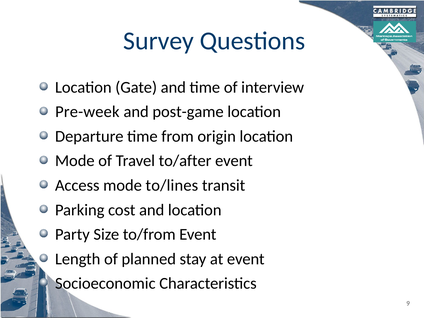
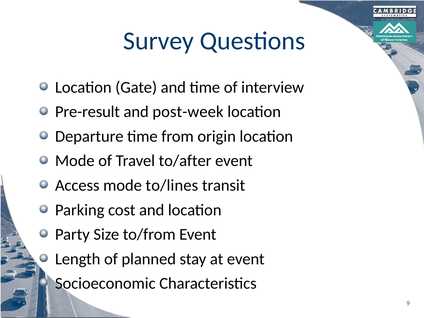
Pre-week: Pre-week -> Pre-result
post-game: post-game -> post-week
